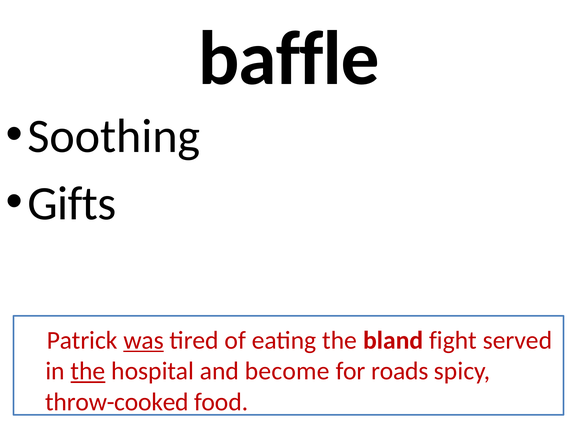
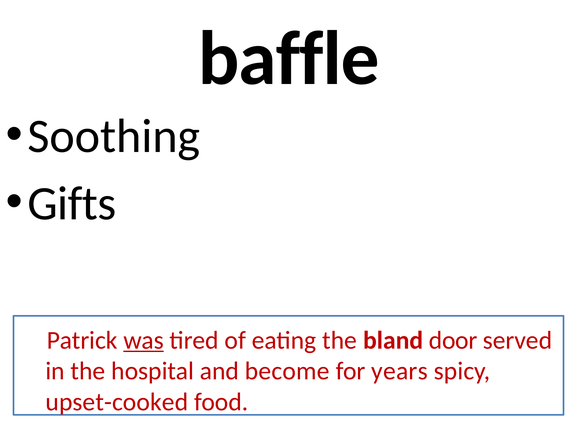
fight: fight -> door
the at (88, 371) underline: present -> none
roads: roads -> years
throw-cooked: throw-cooked -> upset-cooked
